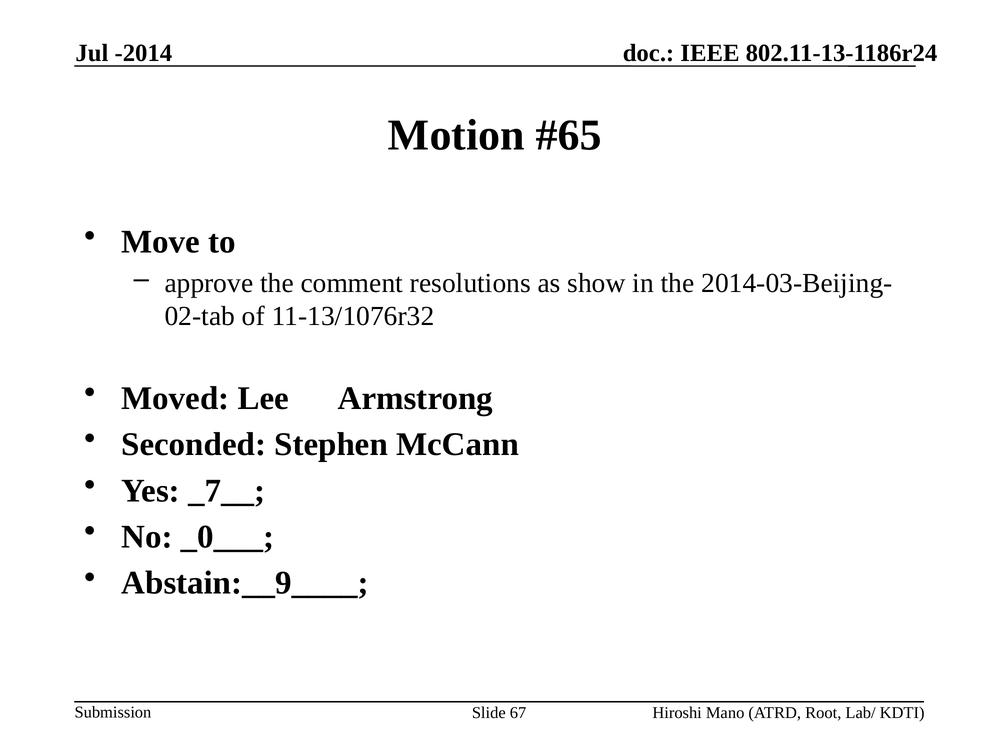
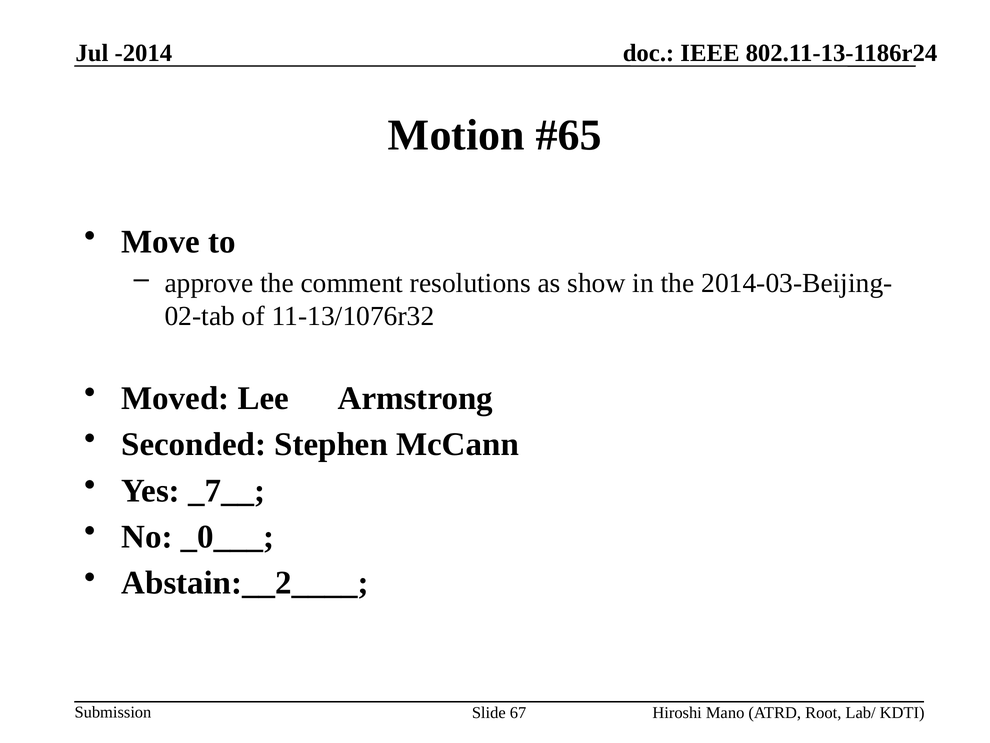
Abstain:__9____: Abstain:__9____ -> Abstain:__2____
